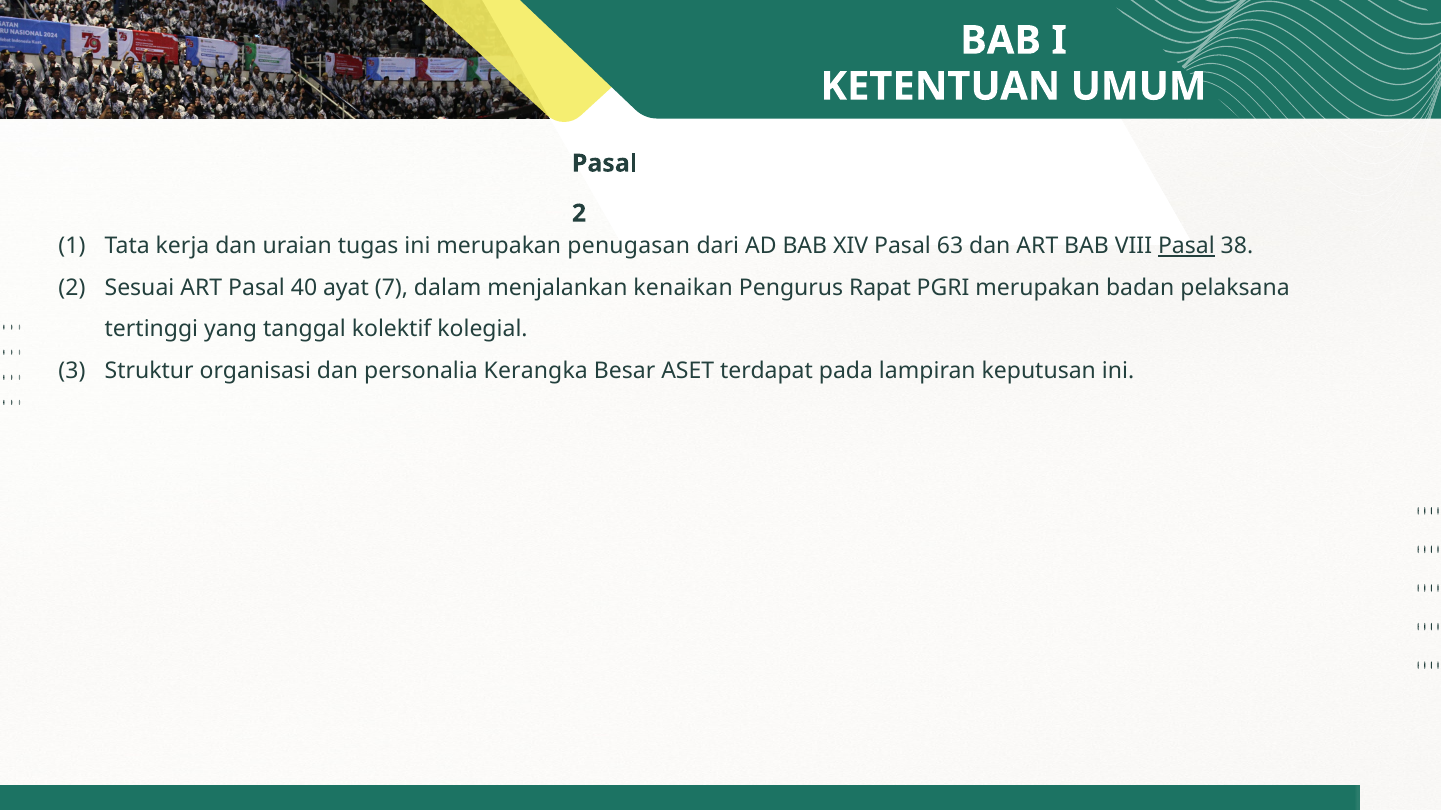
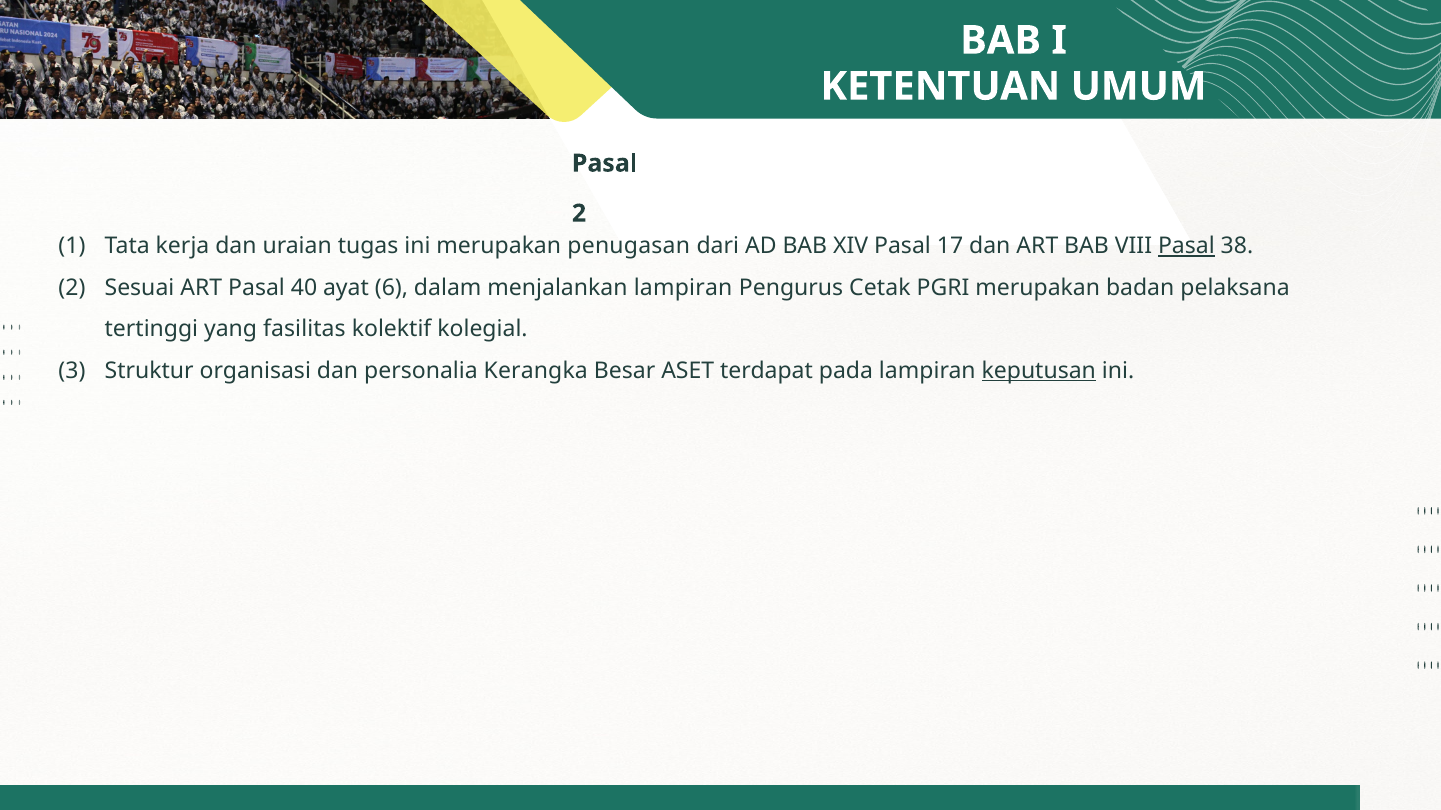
63: 63 -> 17
7: 7 -> 6
menjalankan kenaikan: kenaikan -> lampiran
Rapat: Rapat -> Cetak
tanggal: tanggal -> fasilitas
keputusan underline: none -> present
